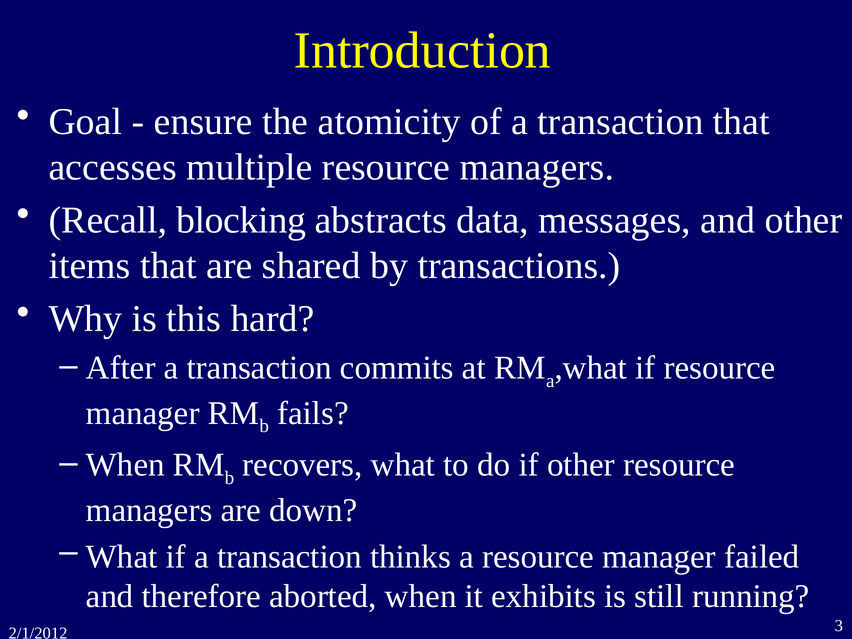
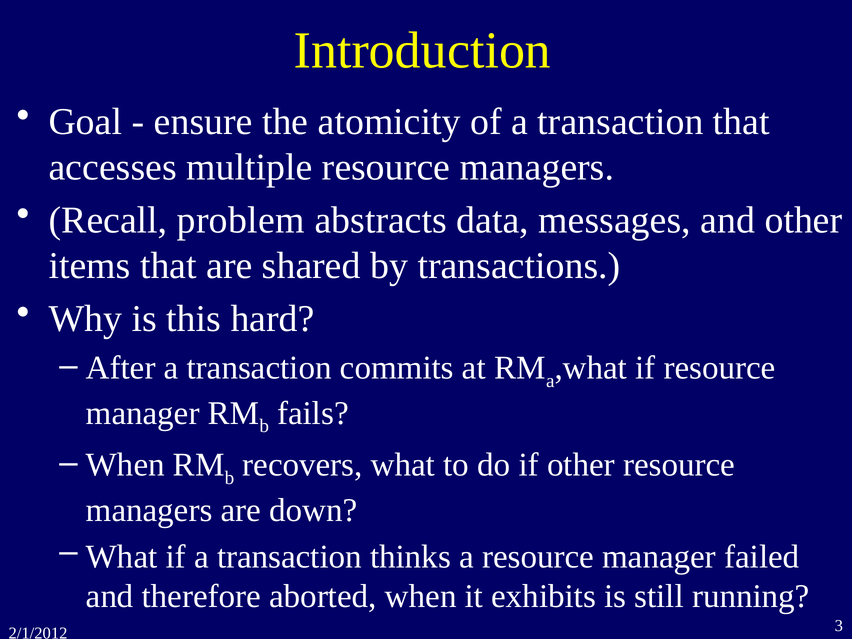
blocking: blocking -> problem
